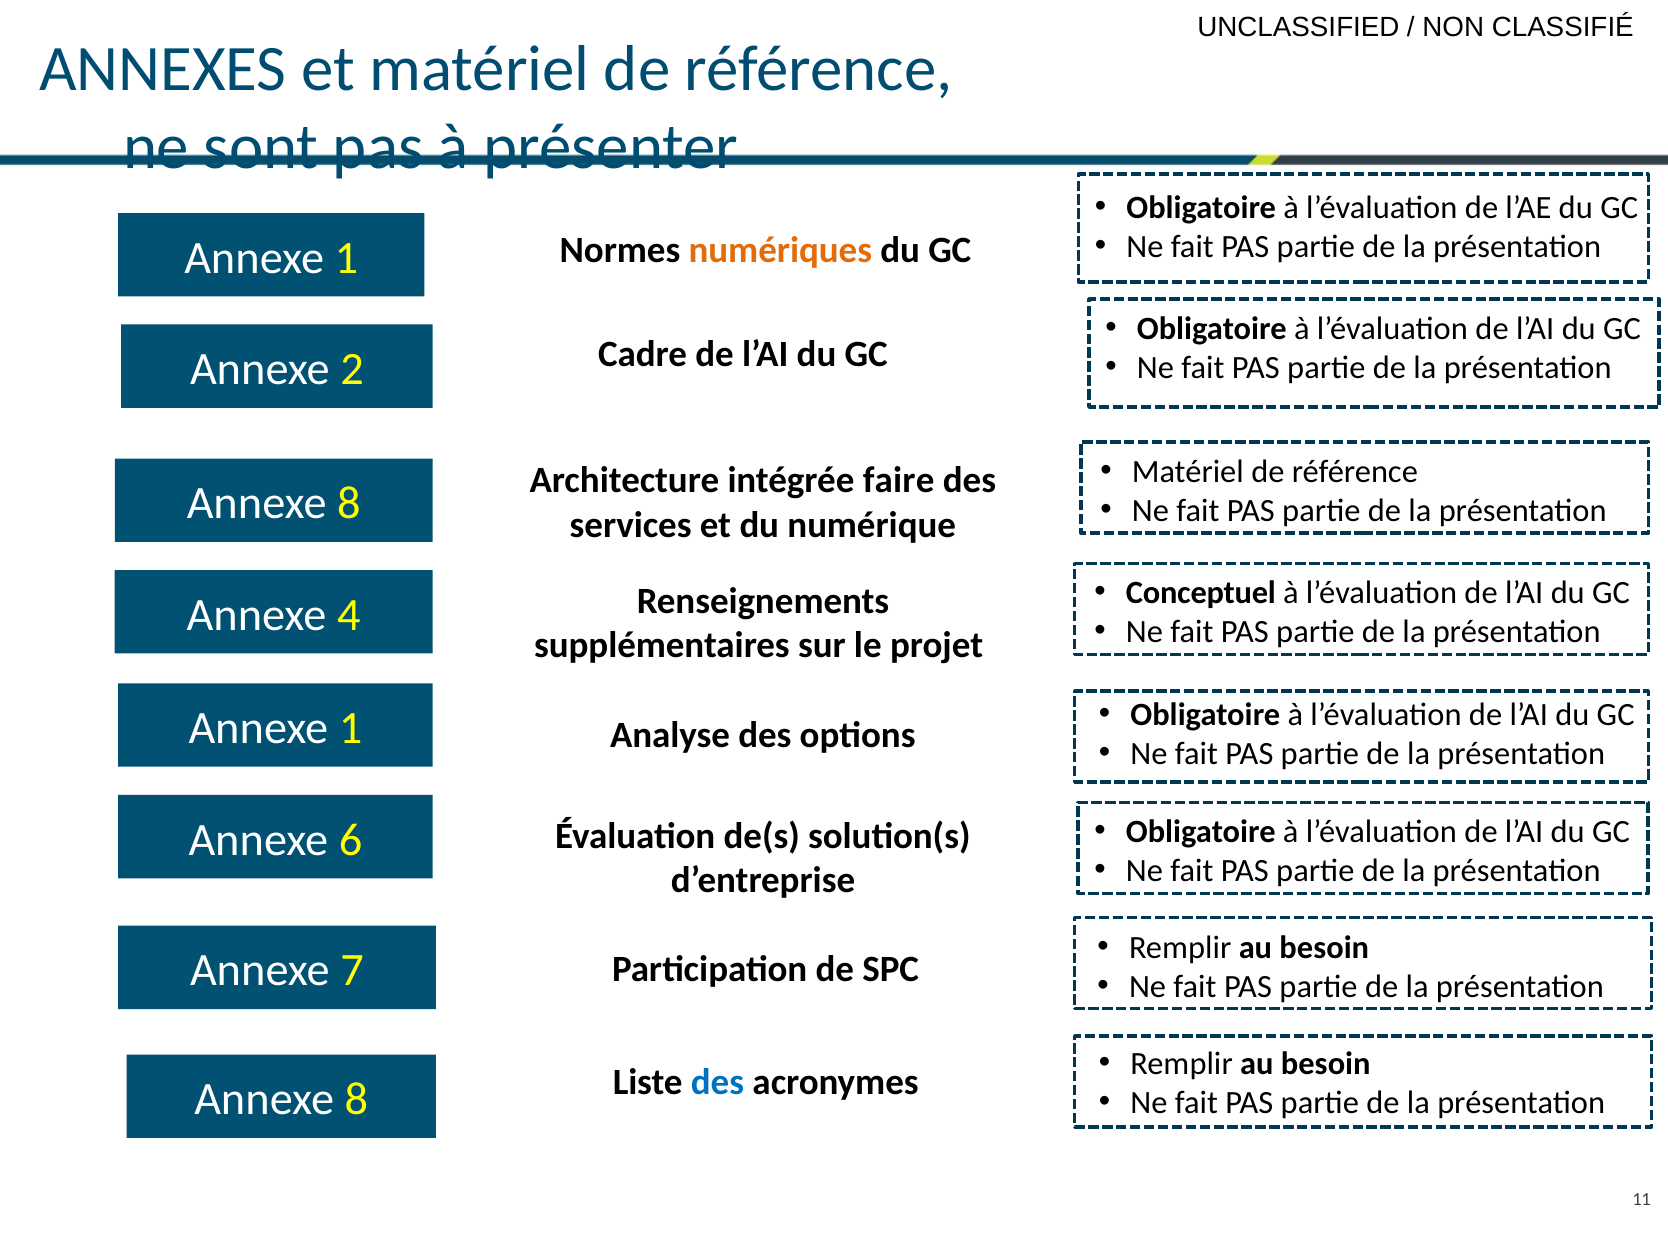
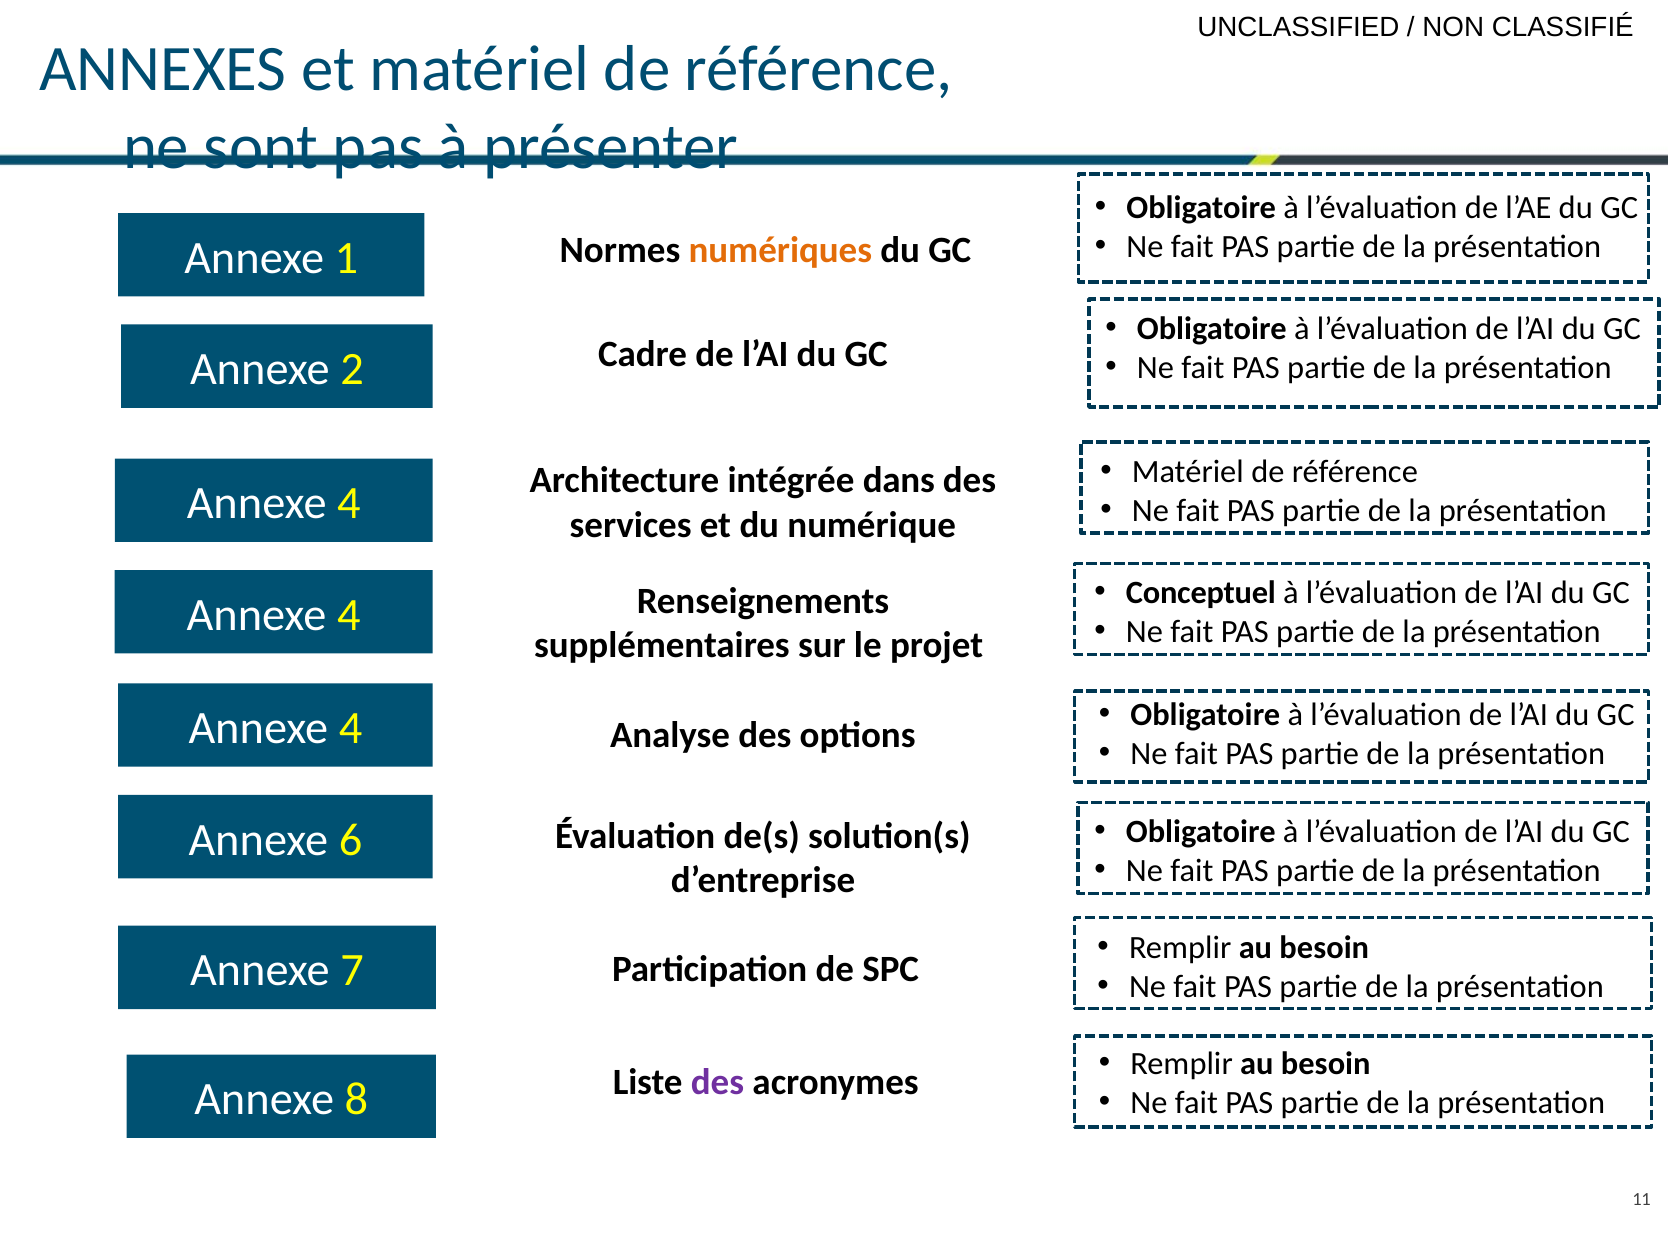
faire: faire -> dans
8 at (349, 503): 8 -> 4
1 at (351, 728): 1 -> 4
des at (718, 1082) colour: blue -> purple
